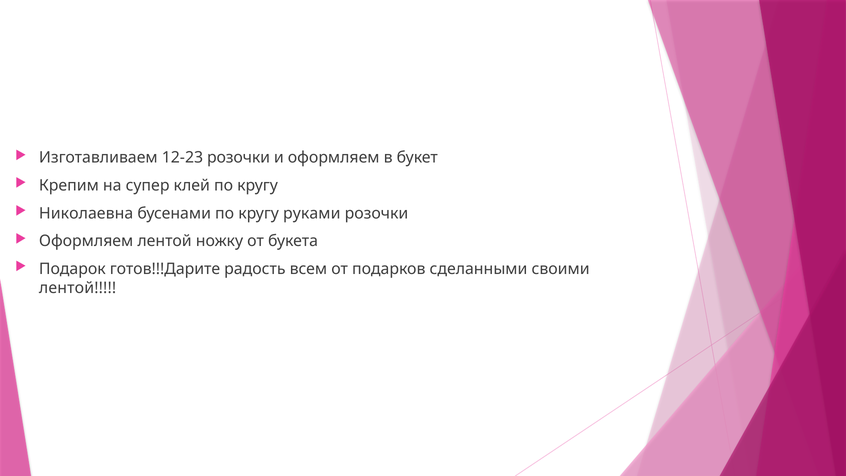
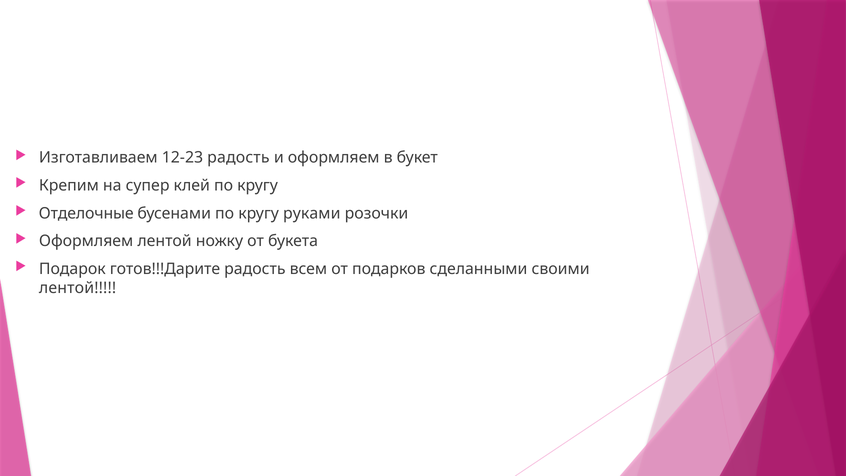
12-23 розочки: розочки -> радость
Николаевна: Николаевна -> Отделочные
